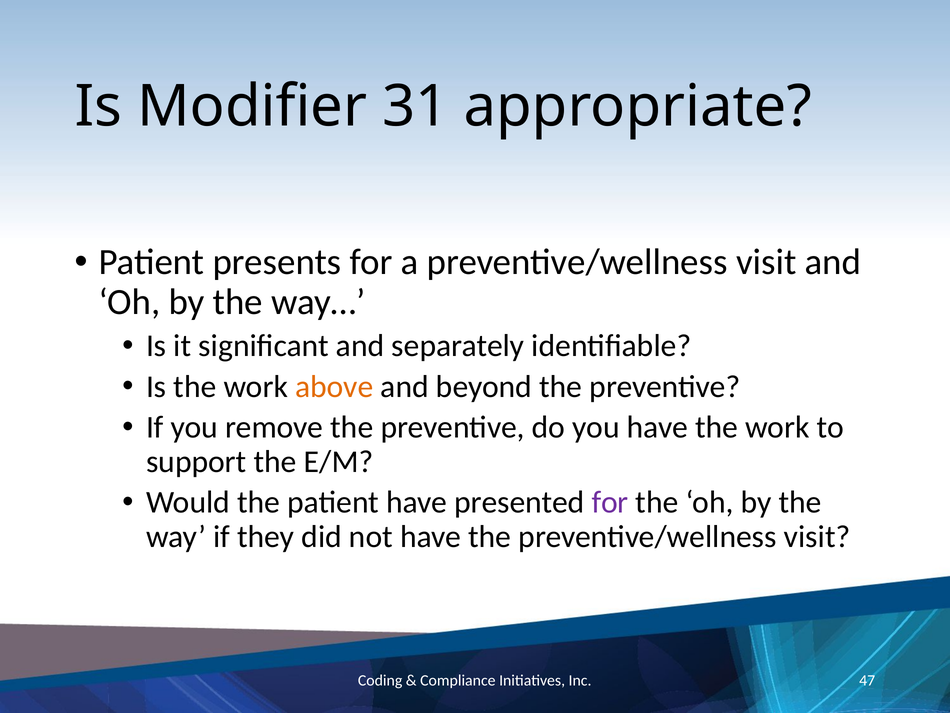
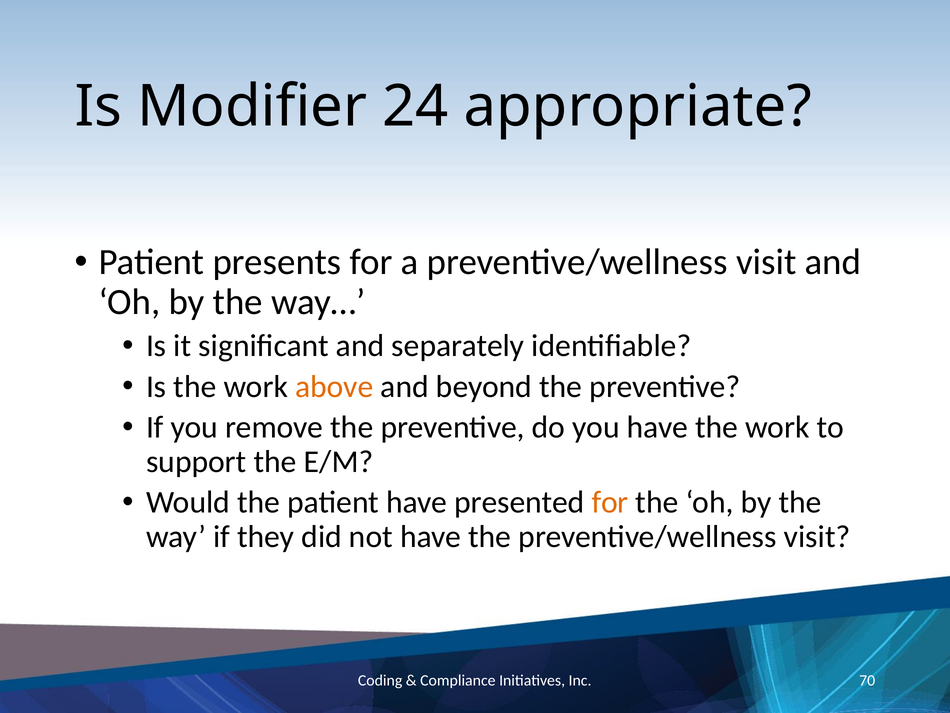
31: 31 -> 24
for at (610, 502) colour: purple -> orange
47: 47 -> 70
